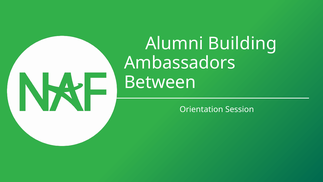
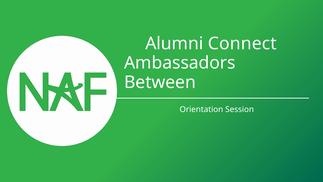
Building: Building -> Connect
